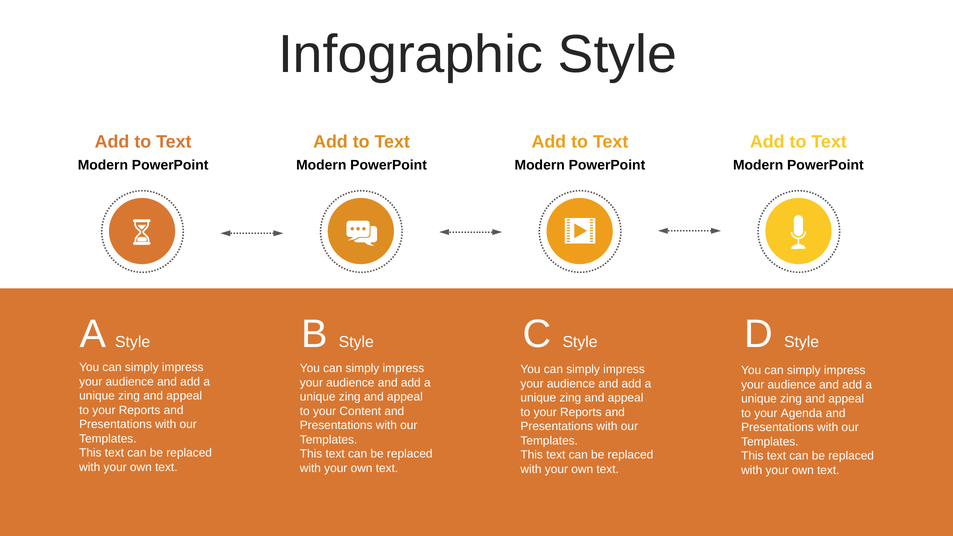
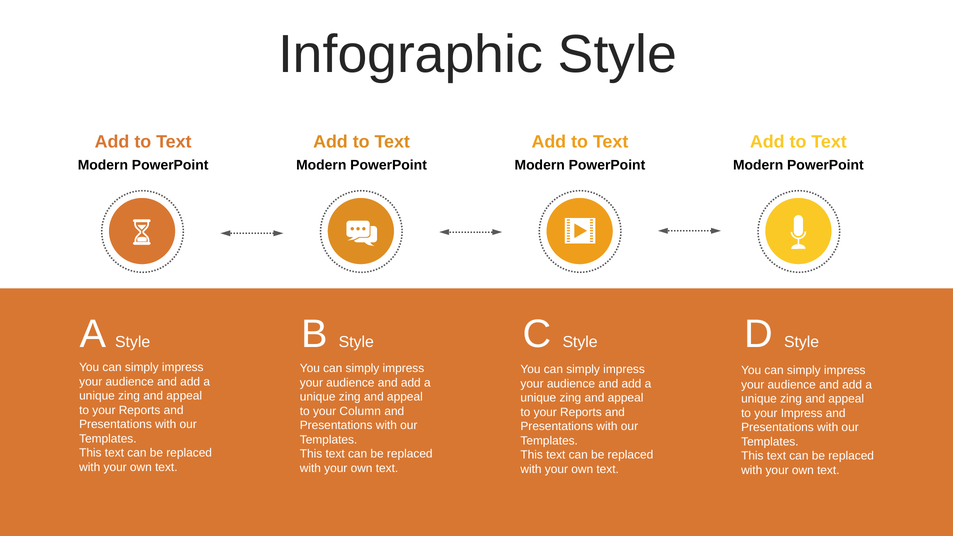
Content: Content -> Column
your Agenda: Agenda -> Impress
